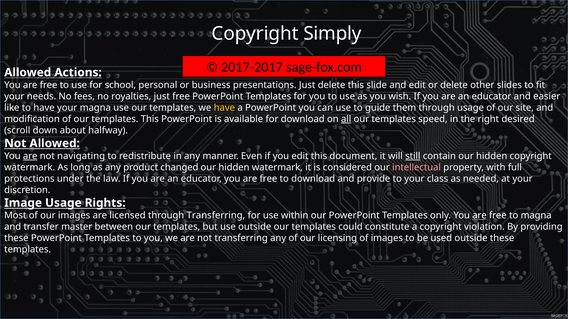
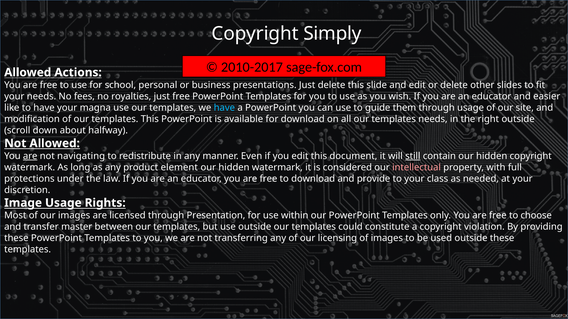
2017-2017: 2017-2017 -> 2010-2017
have at (224, 108) colour: yellow -> light blue
all underline: present -> none
templates speed: speed -> needs
right desired: desired -> outside
changed: changed -> element
through Transferring: Transferring -> Presentation
are at (480, 216) underline: present -> none
to magna: magna -> choose
